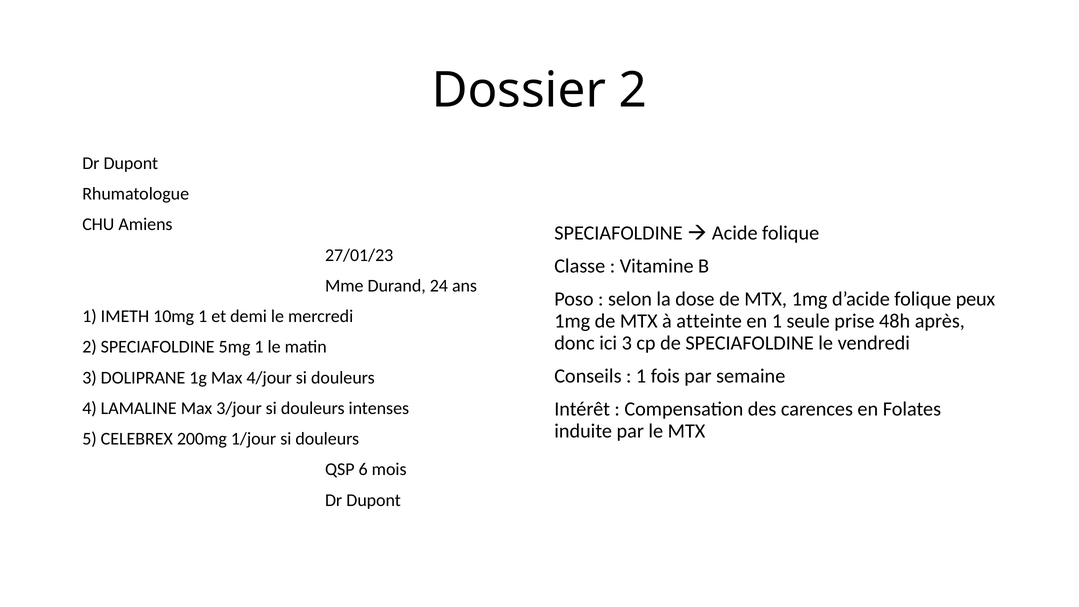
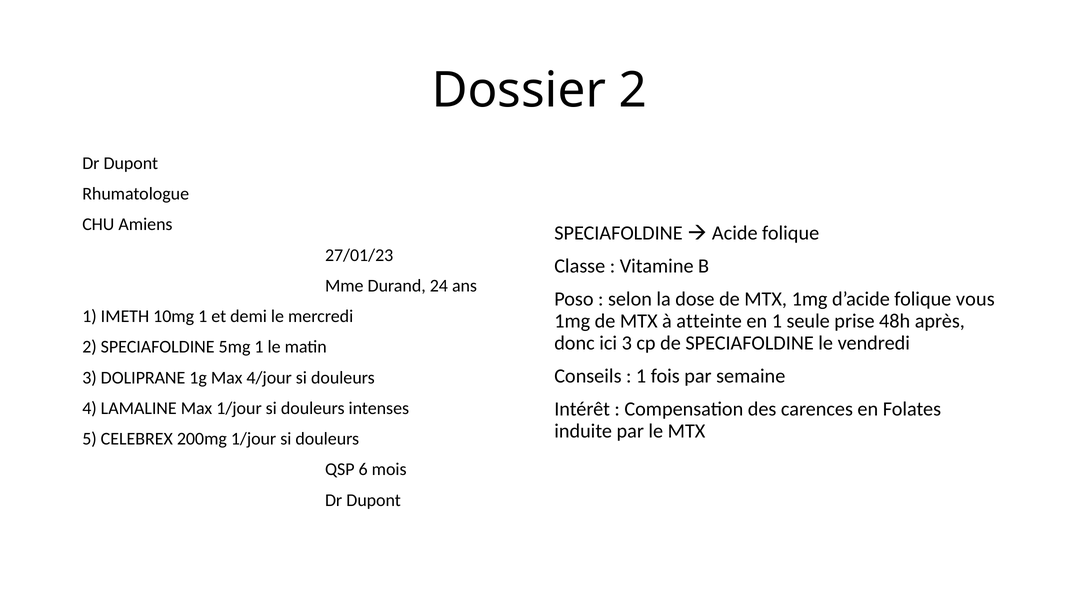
peux: peux -> vous
Max 3/jour: 3/jour -> 1/jour
